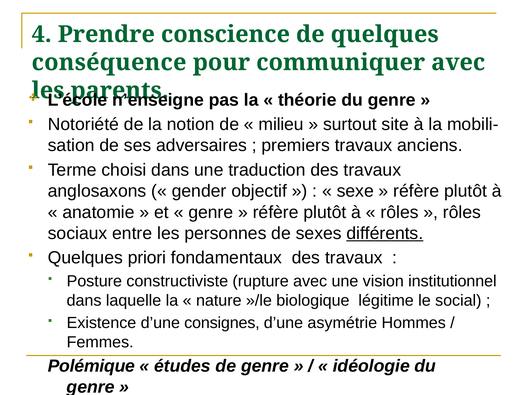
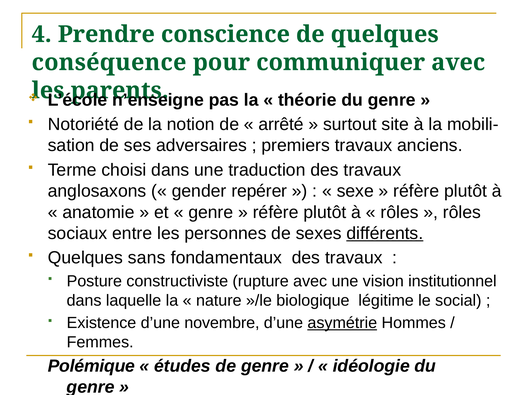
milieu: milieu -> arrêté
objectif: objectif -> repérer
priori: priori -> sans
consignes: consignes -> novembre
asymétrie underline: none -> present
